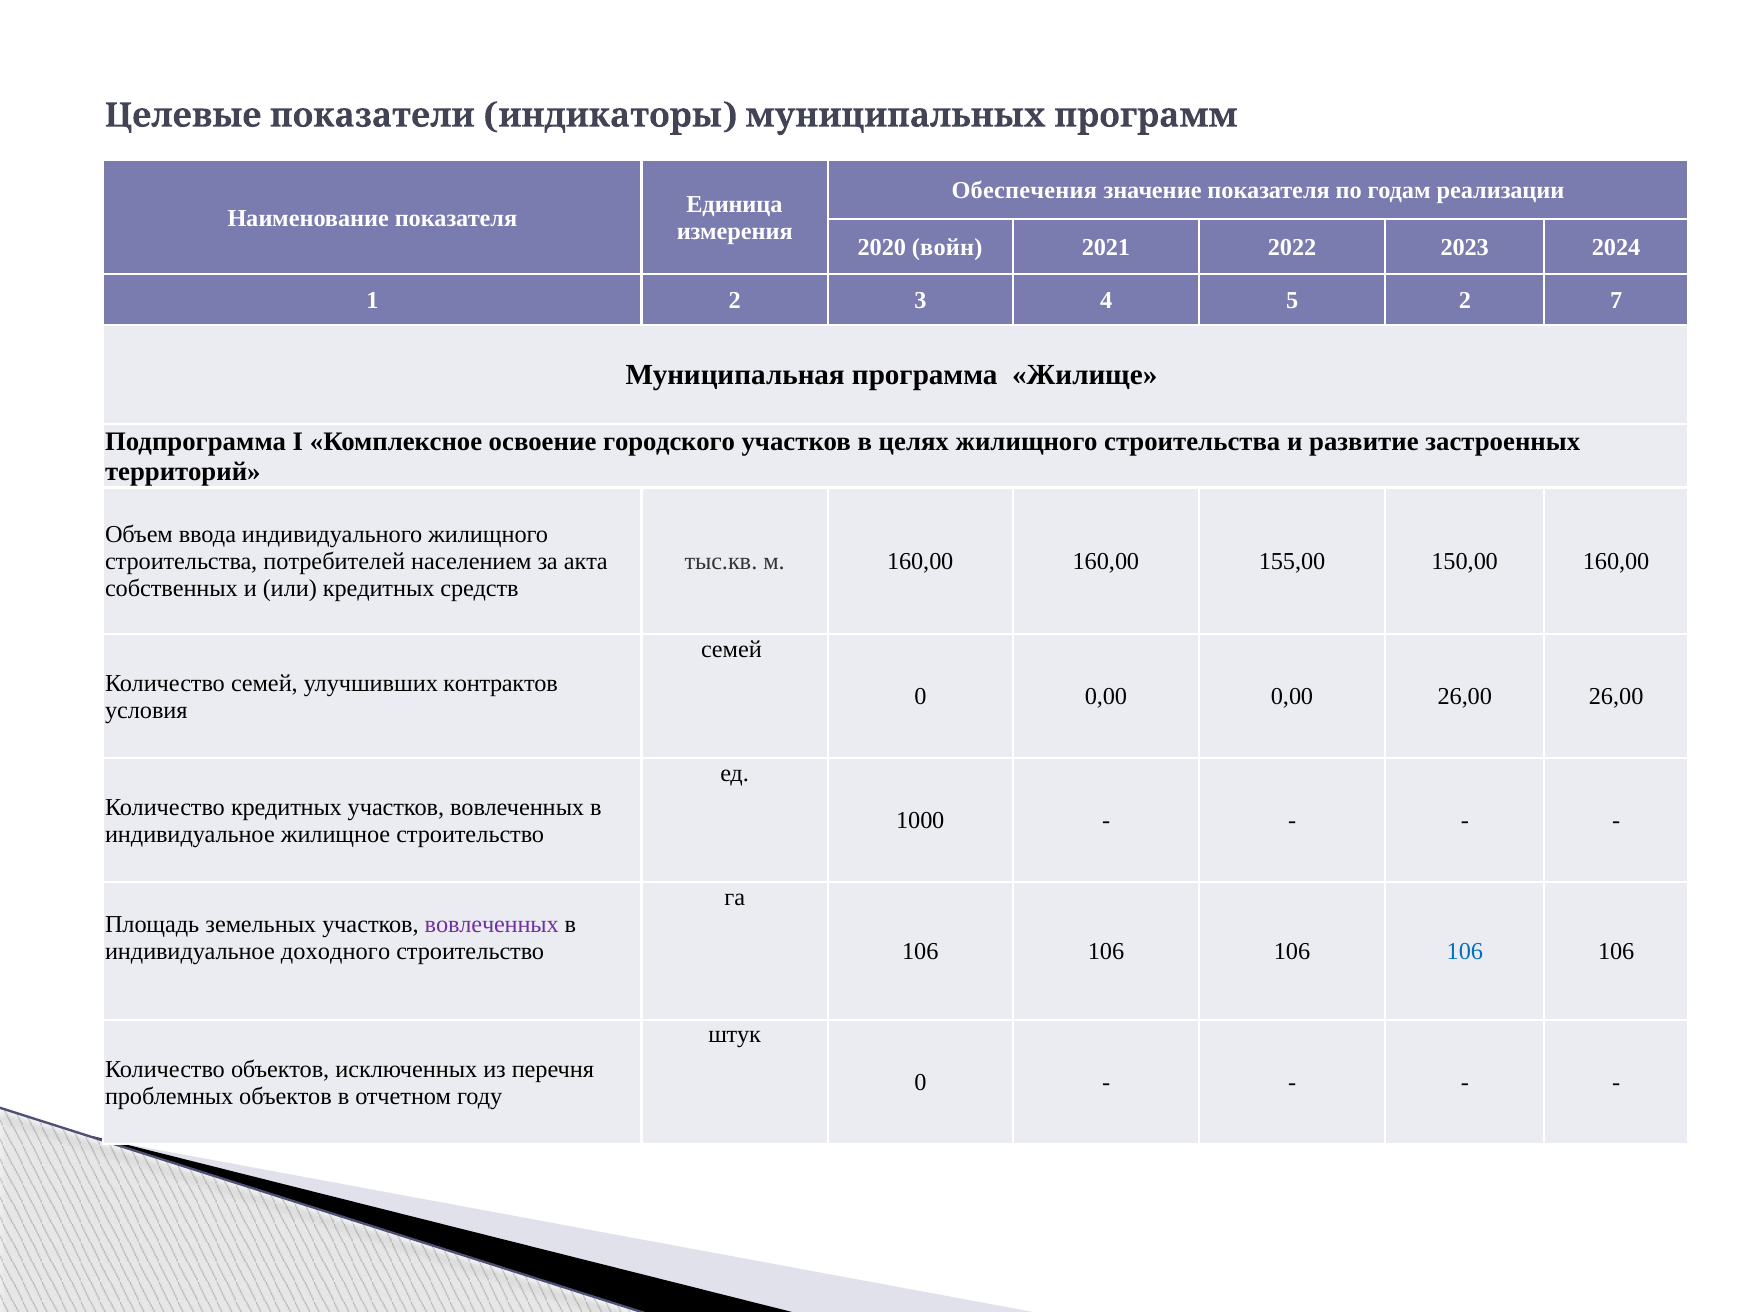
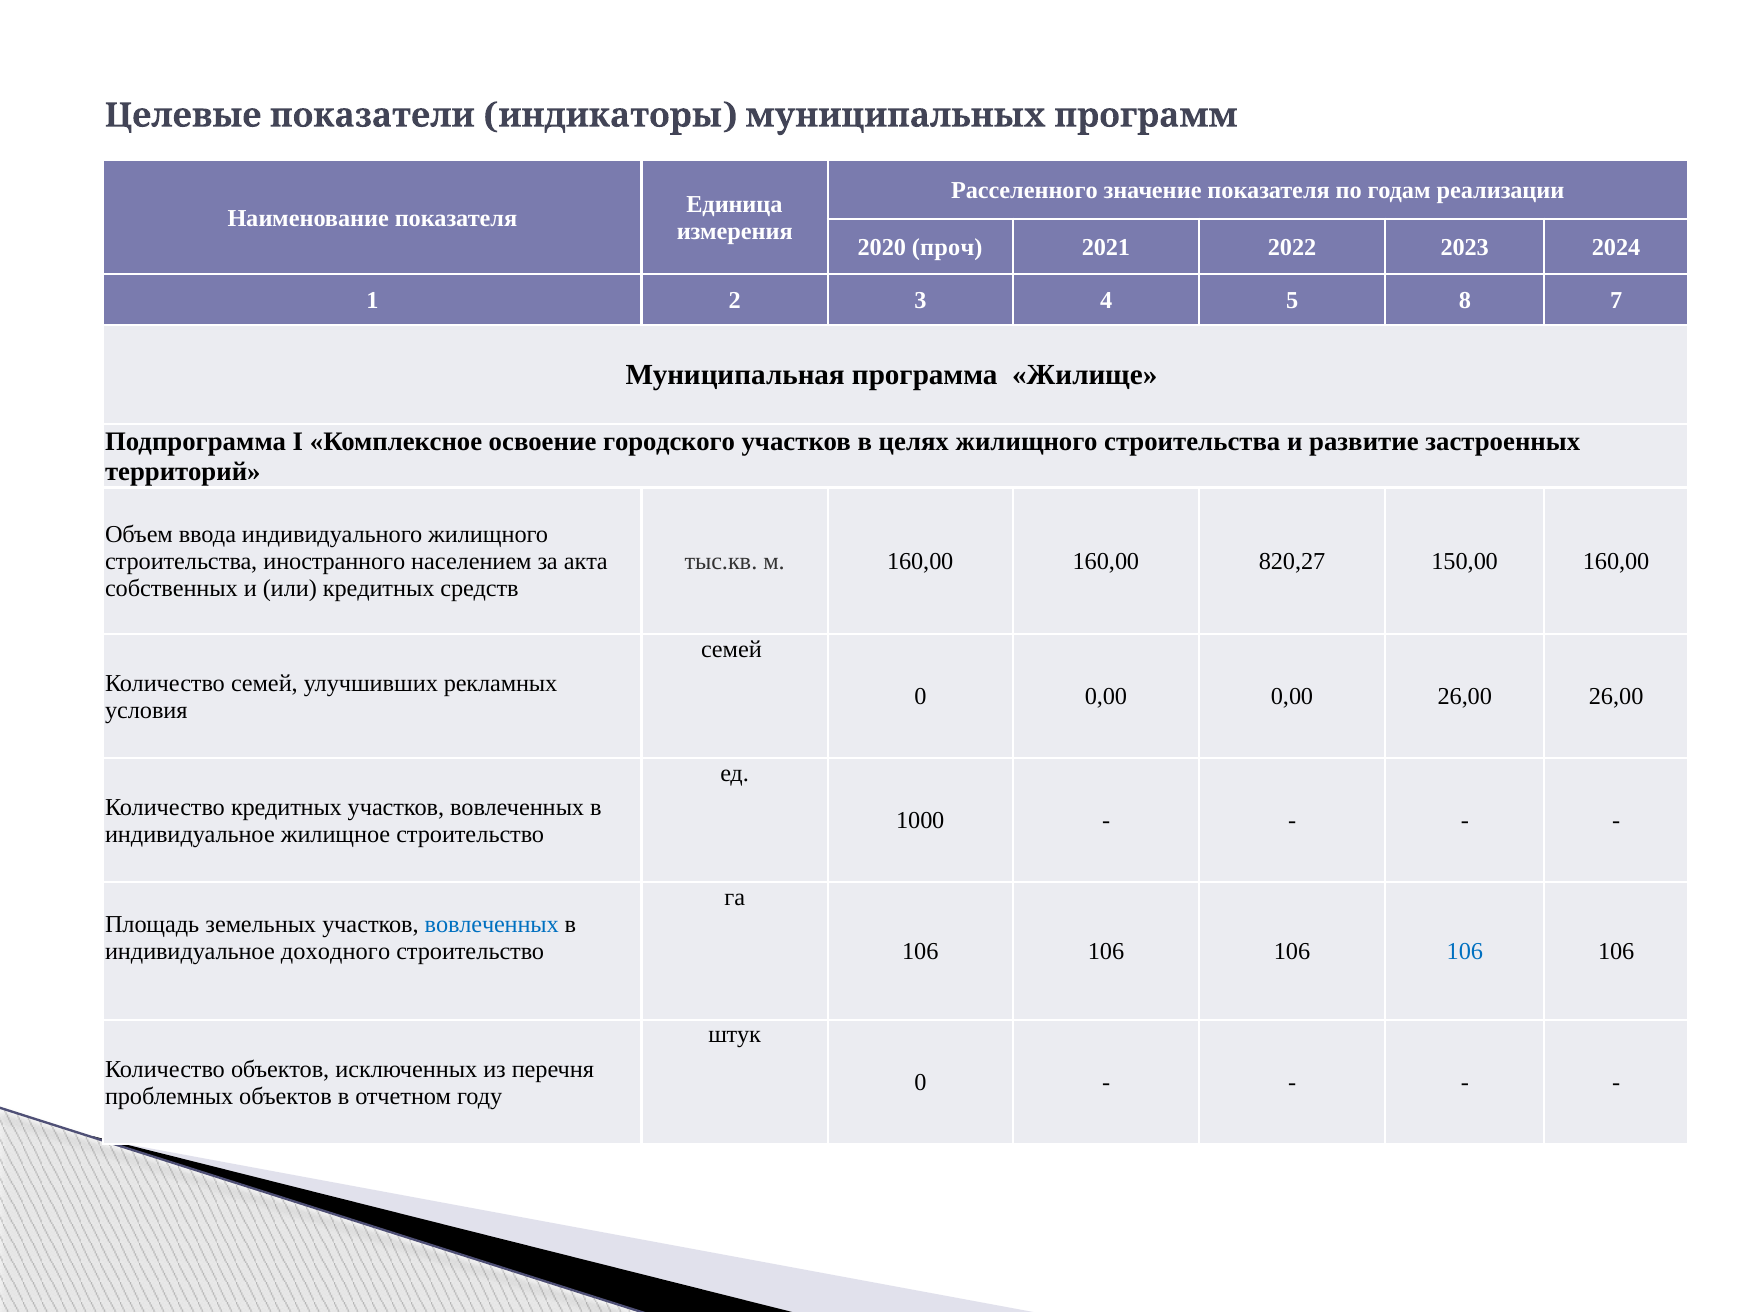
Обеспечения: Обеспечения -> Расселенного
войн: войн -> проч
5 2: 2 -> 8
потребителей: потребителей -> иностранного
155,00: 155,00 -> 820,27
контрактов: контрактов -> рекламных
вовлеченных at (492, 925) colour: purple -> blue
